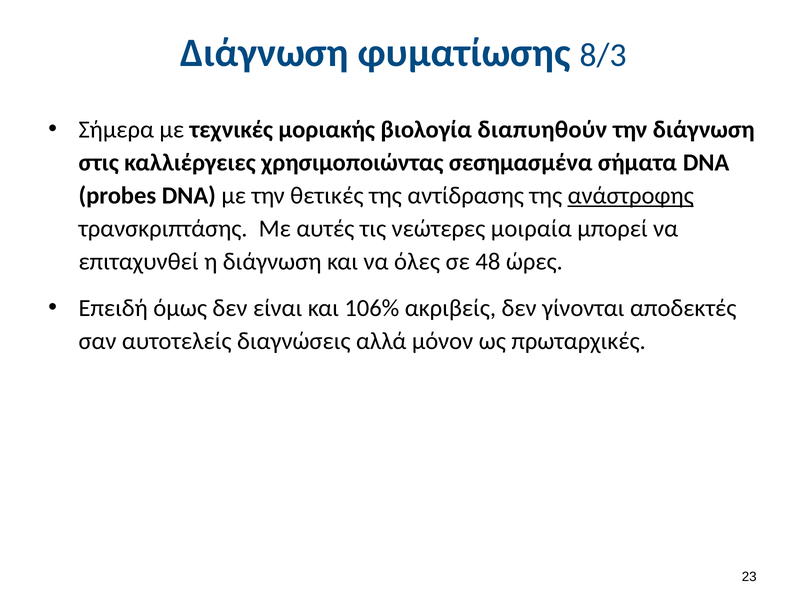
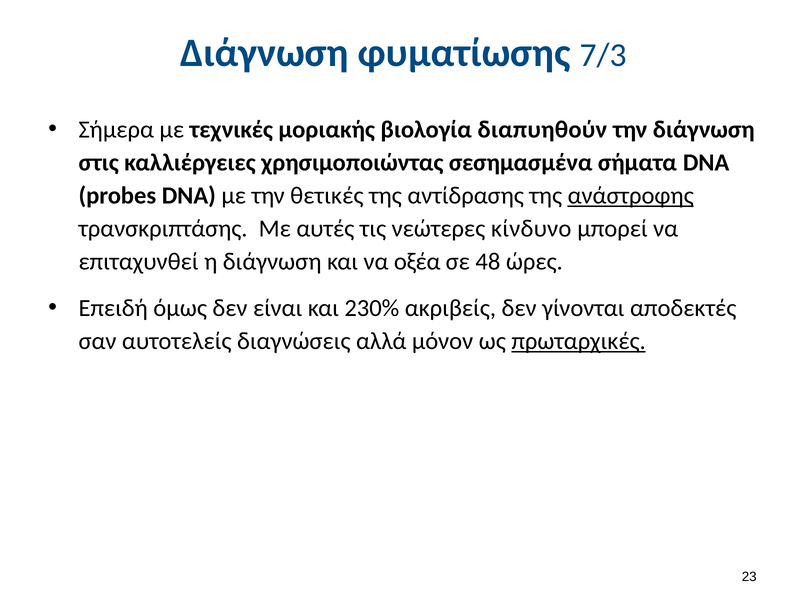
8/3: 8/3 -> 7/3
μοιραία: μοιραία -> κίνδυνο
όλες: όλες -> οξέα
106%: 106% -> 230%
πρωταρχικές underline: none -> present
